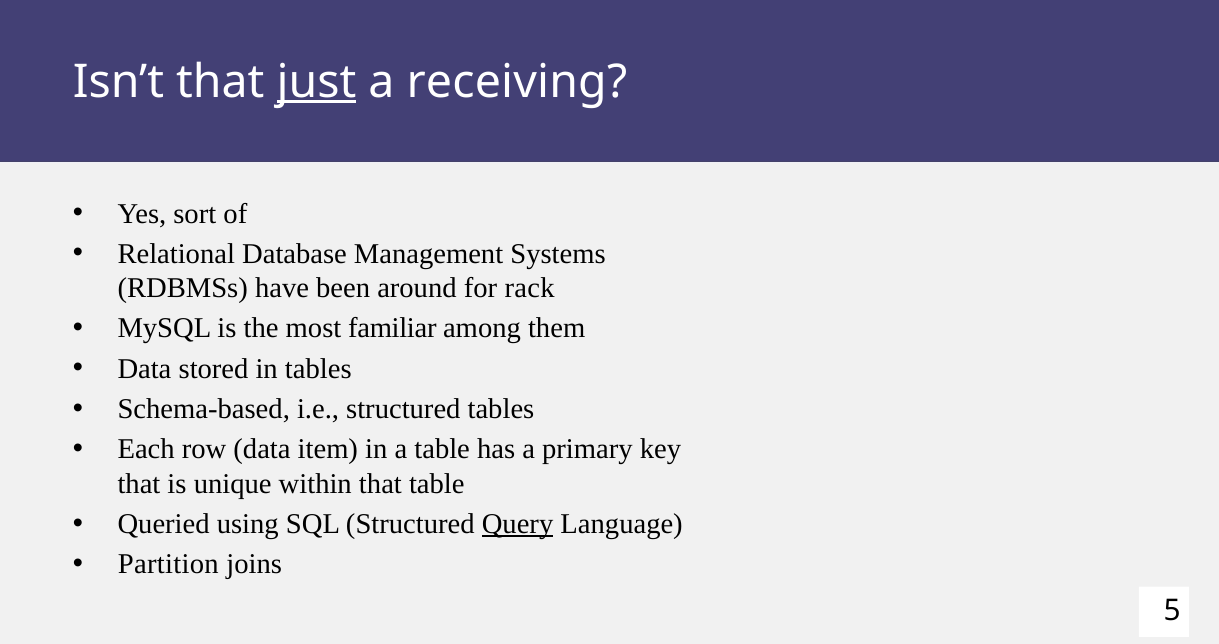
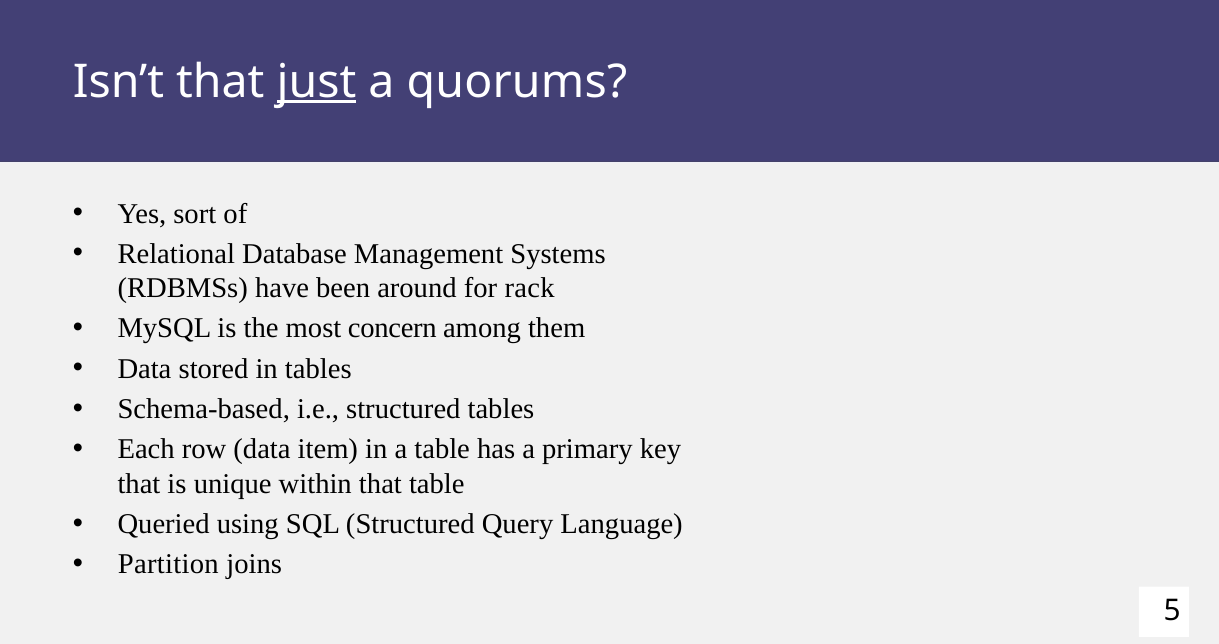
receiving: receiving -> quorums
familiar: familiar -> concern
Query underline: present -> none
